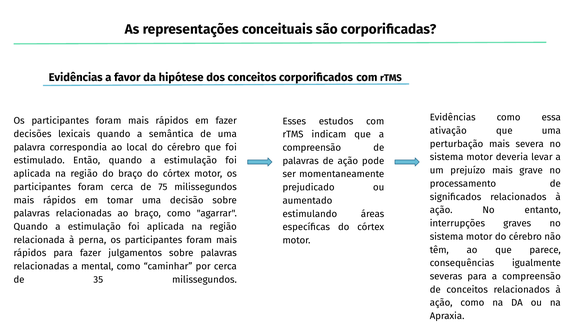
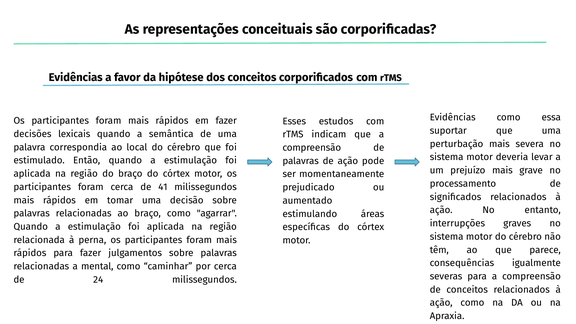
ativação: ativação -> suportar
75: 75 -> 41
35: 35 -> 24
